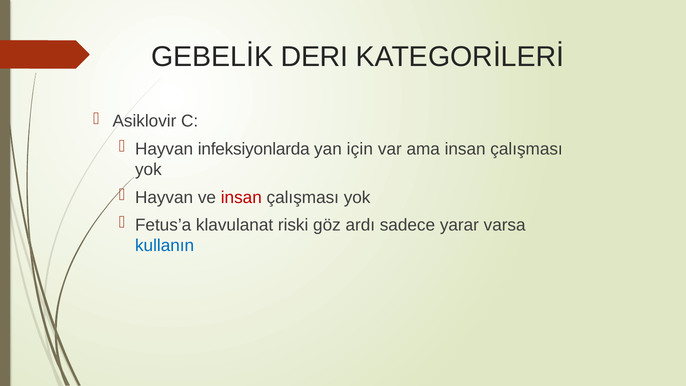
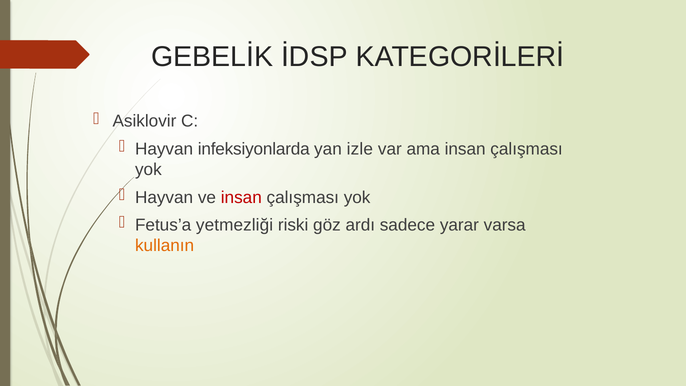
DERI: DERI -> İDSP
için: için -> izle
klavulanat: klavulanat -> yetmezliği
kullanın colour: blue -> orange
